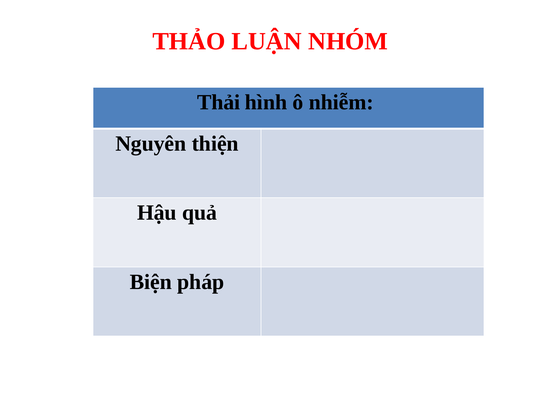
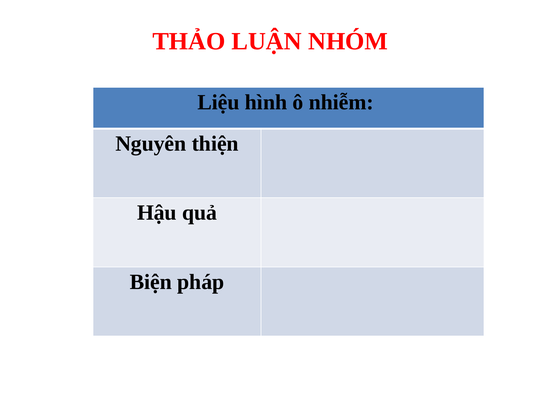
Thải: Thải -> Liệu
